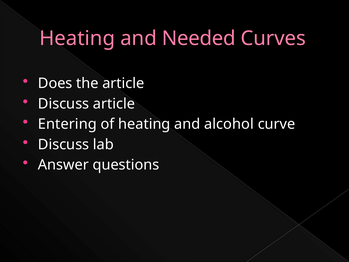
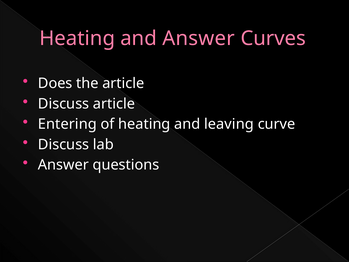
and Needed: Needed -> Answer
alcohol: alcohol -> leaving
